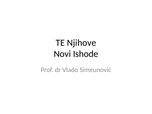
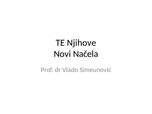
Ishode: Ishode -> Načela
